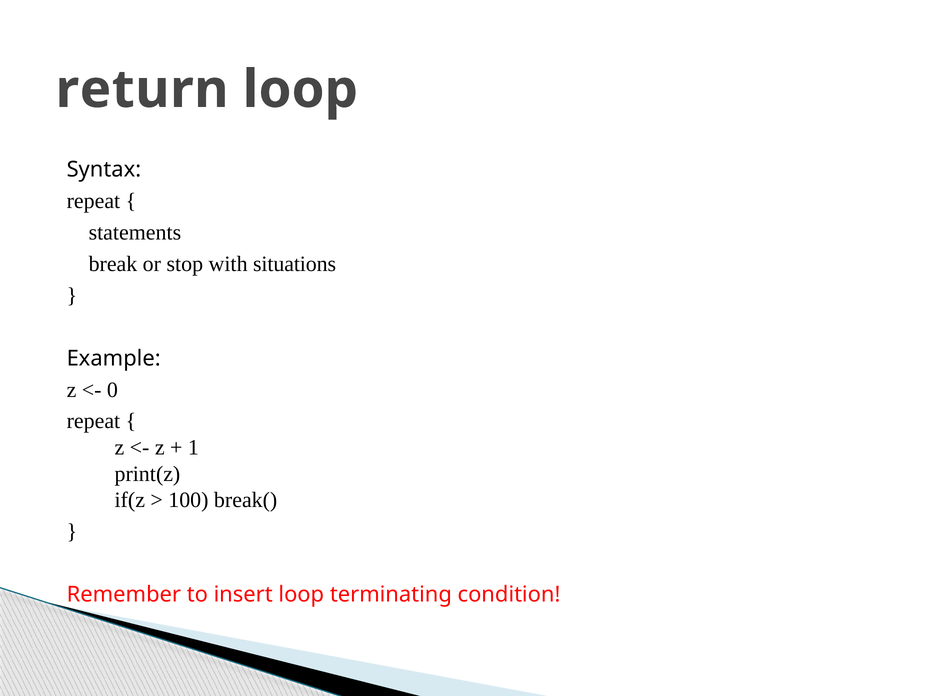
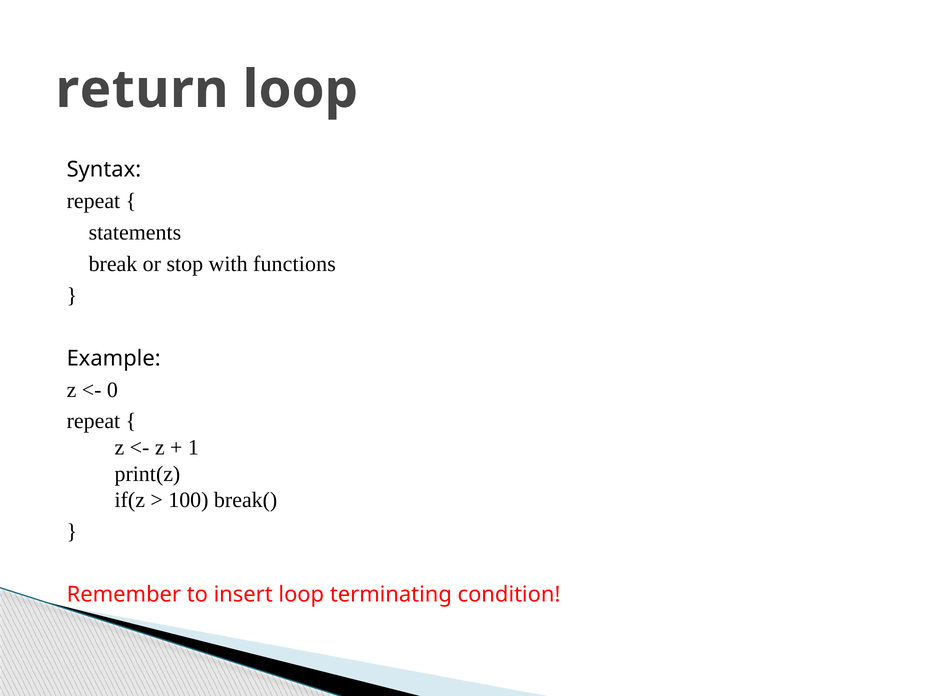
situations: situations -> functions
